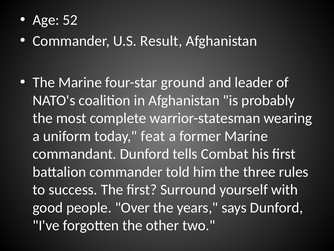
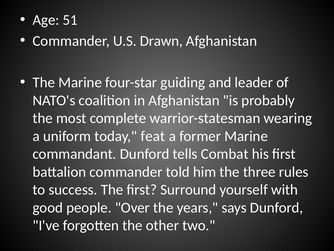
52: 52 -> 51
Result: Result -> Drawn
ground: ground -> guiding
